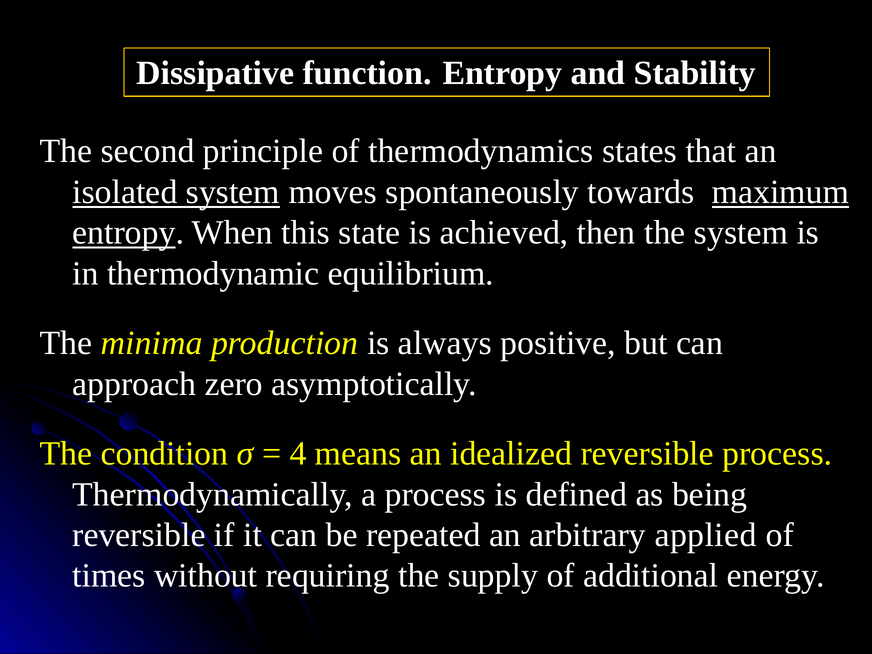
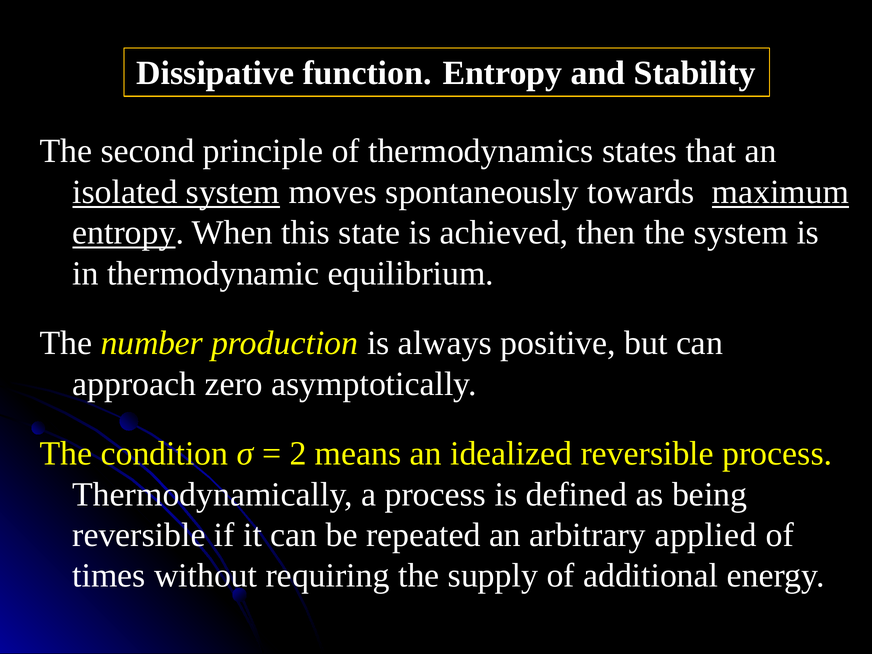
minima: minima -> number
4: 4 -> 2
